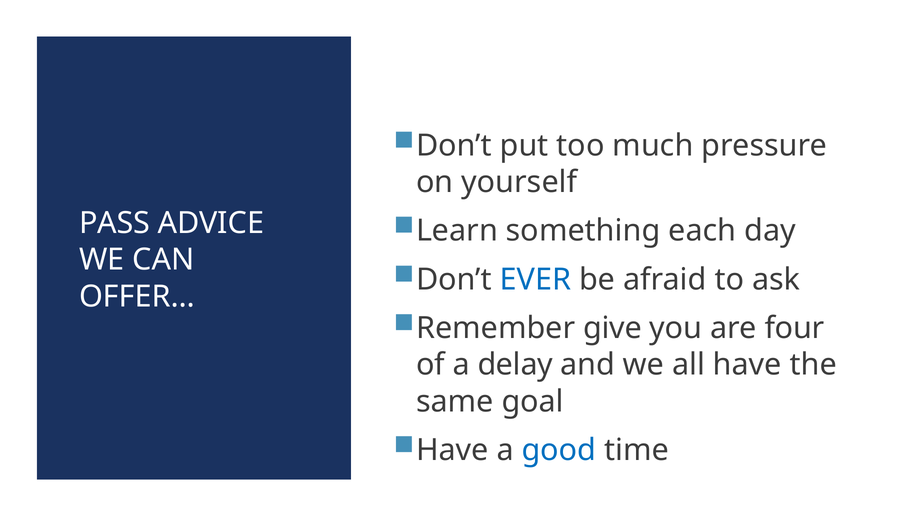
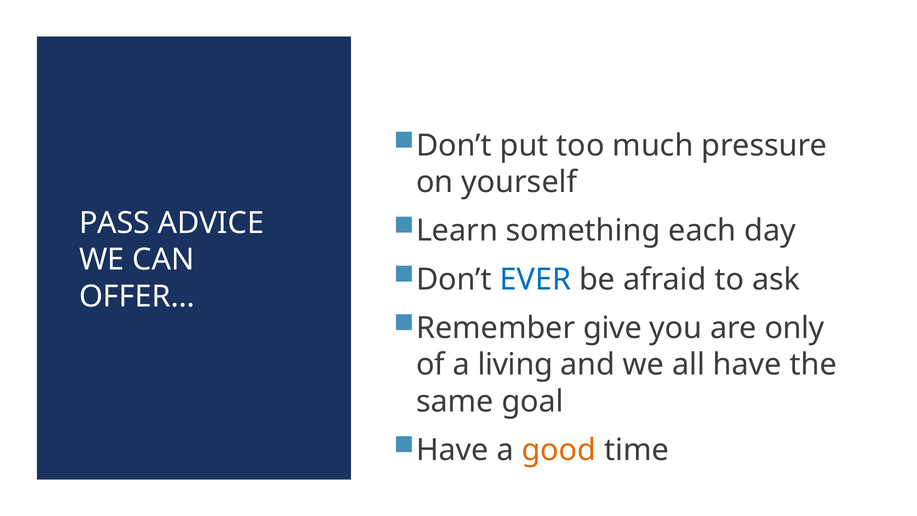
four: four -> only
delay: delay -> living
good colour: blue -> orange
